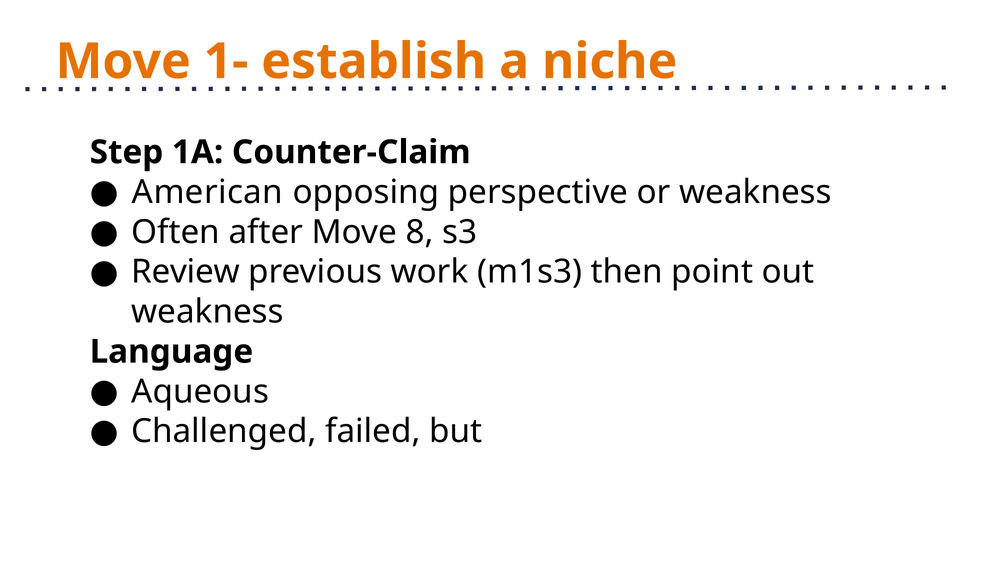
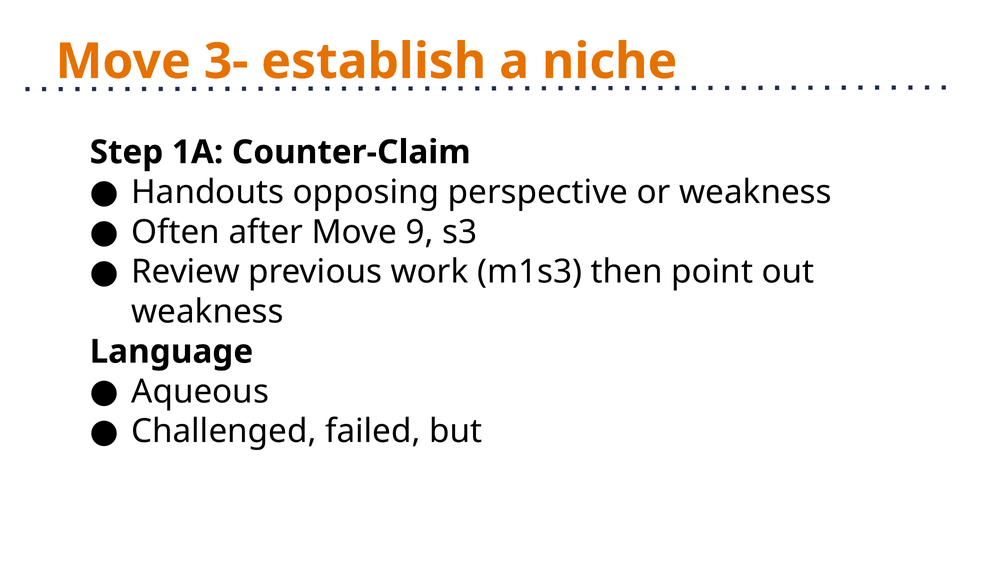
1-: 1- -> 3-
American: American -> Handouts
8: 8 -> 9
